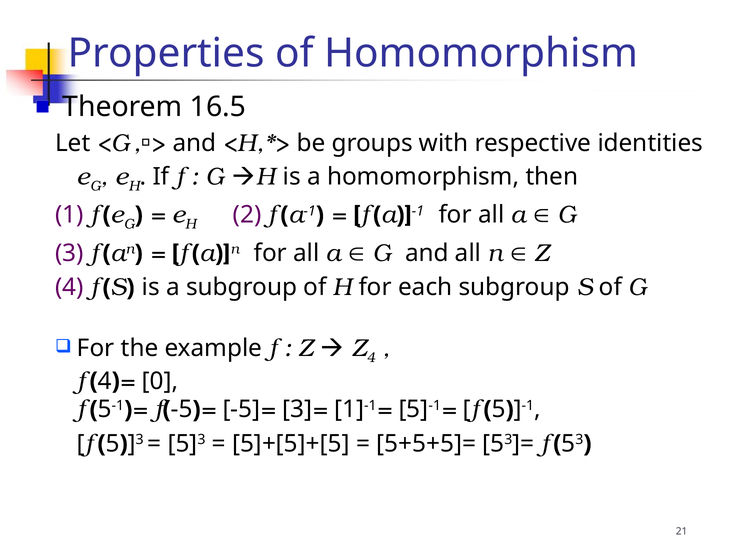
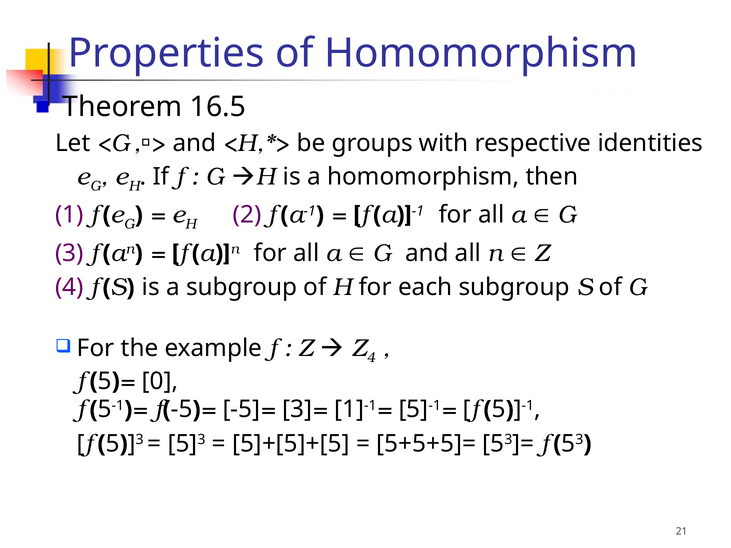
4 at (105, 381): 4 -> 5
